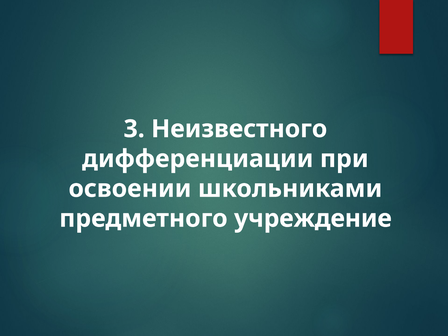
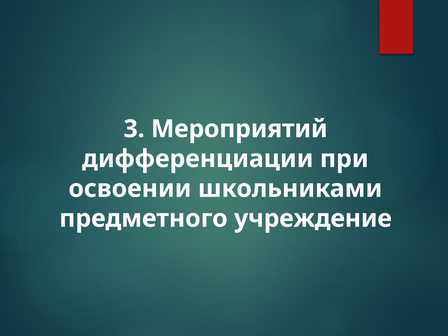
Неизвестного: Неизвестного -> Мероприятий
